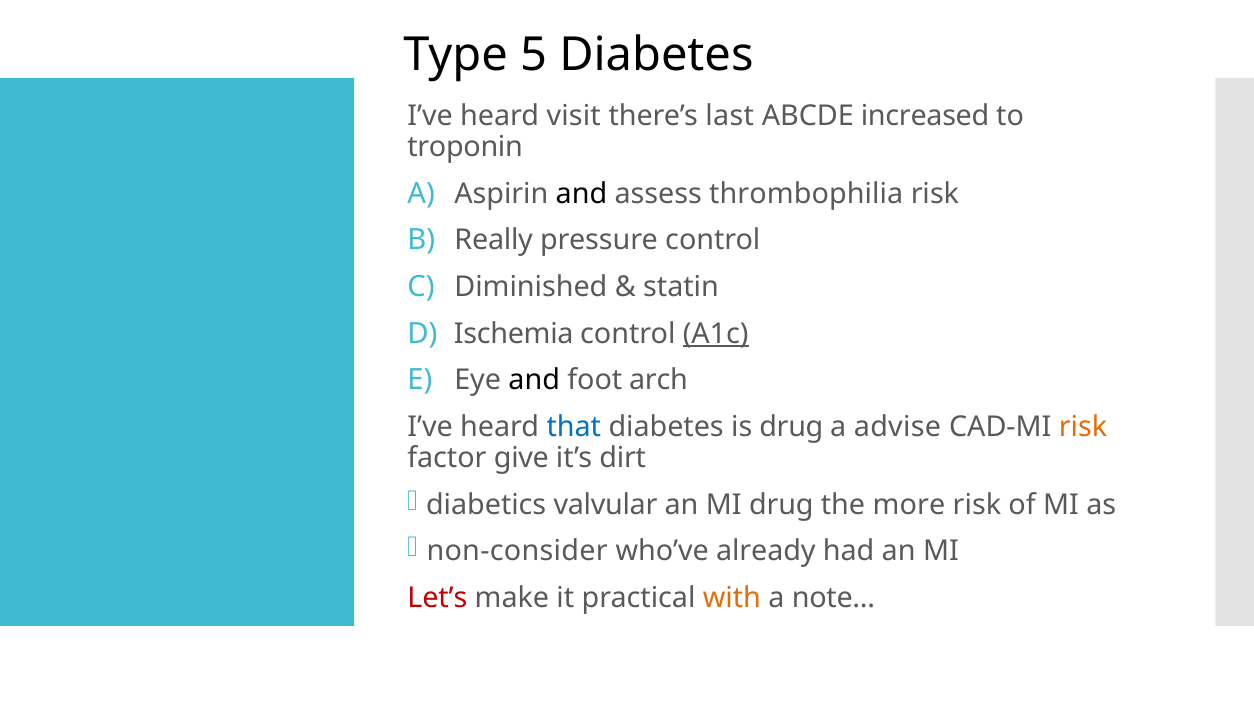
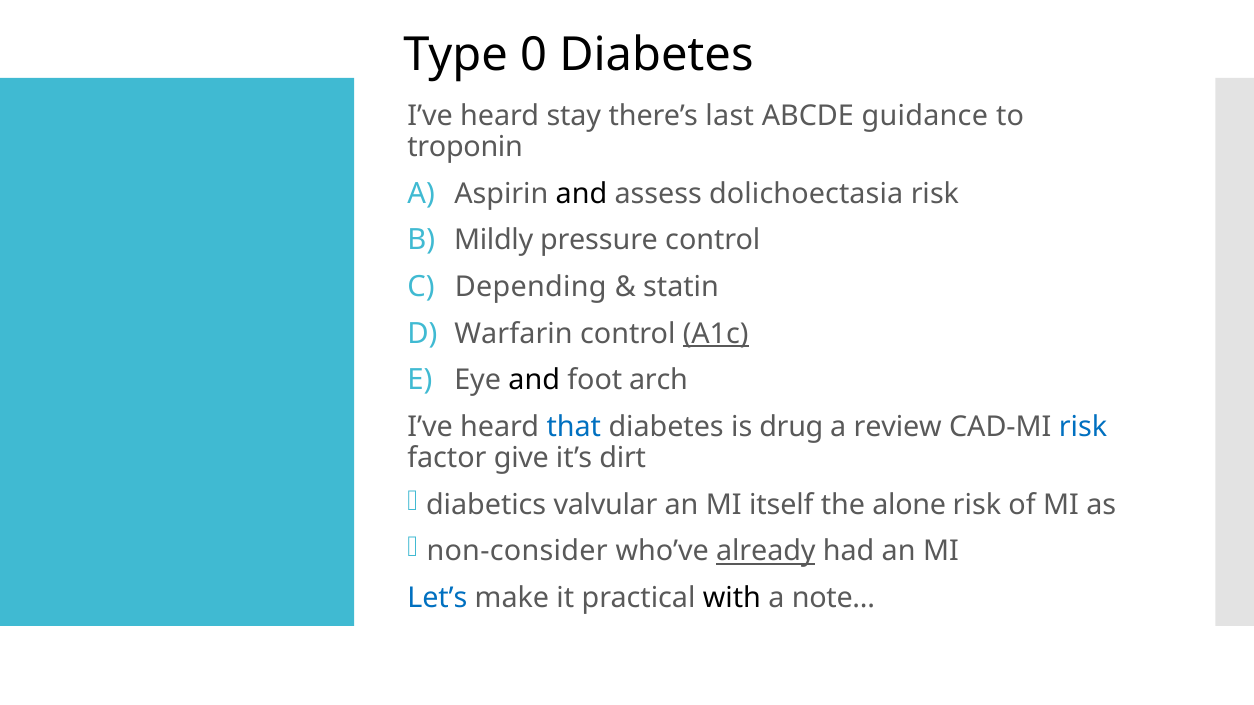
5: 5 -> 0
visit: visit -> stay
increased: increased -> guidance
thrombophilia: thrombophilia -> dolichoectasia
Really: Really -> Mildly
Diminished: Diminished -> Depending
Ischemia: Ischemia -> Warfarin
advise: advise -> review
risk at (1083, 427) colour: orange -> blue
MI drug: drug -> itself
more: more -> alone
already underline: none -> present
Let’s colour: red -> blue
with colour: orange -> black
